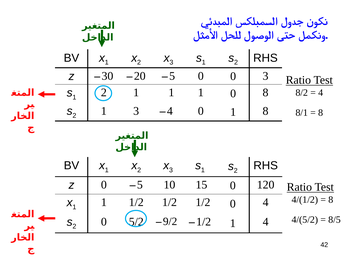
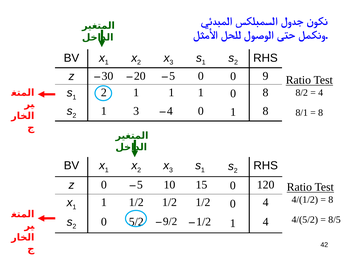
0 3: 3 -> 9
